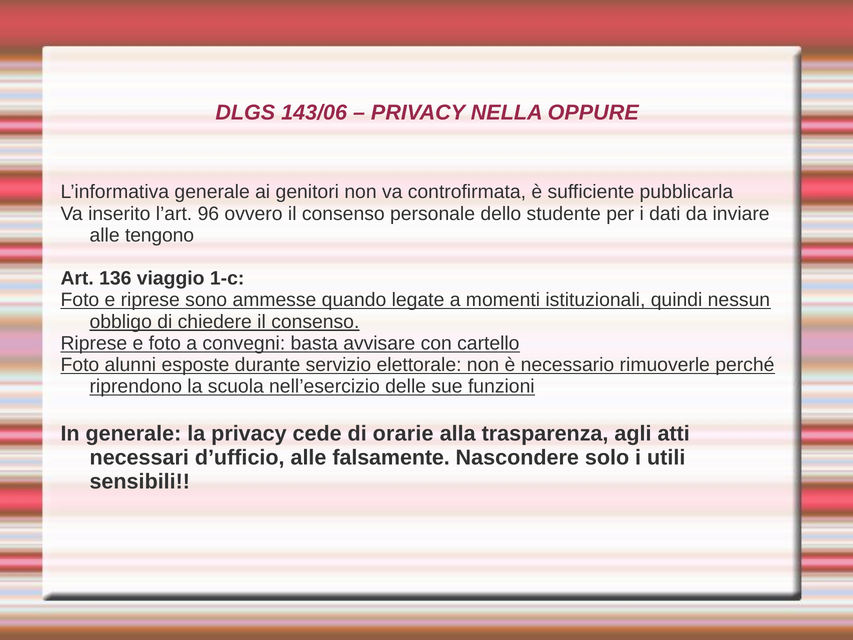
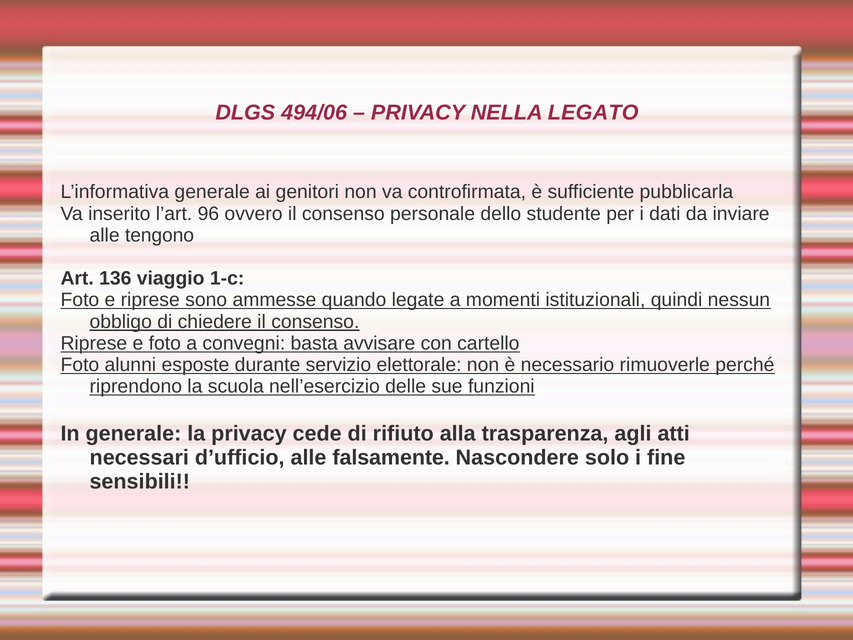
143/06: 143/06 -> 494/06
OPPURE: OPPURE -> LEGATO
orarie: orarie -> rifiuto
utili: utili -> fine
